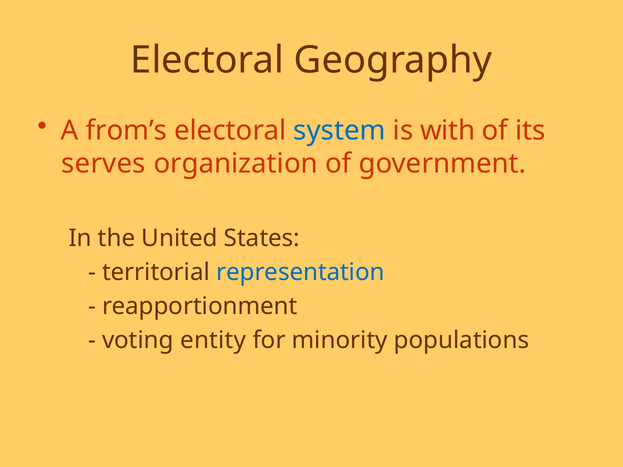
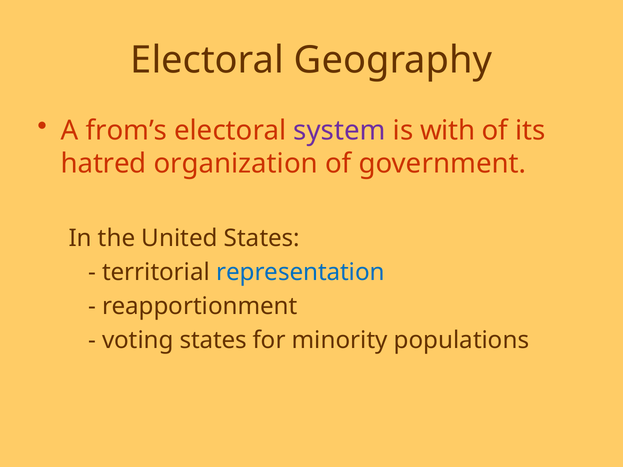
system colour: blue -> purple
serves: serves -> hatred
voting entity: entity -> states
